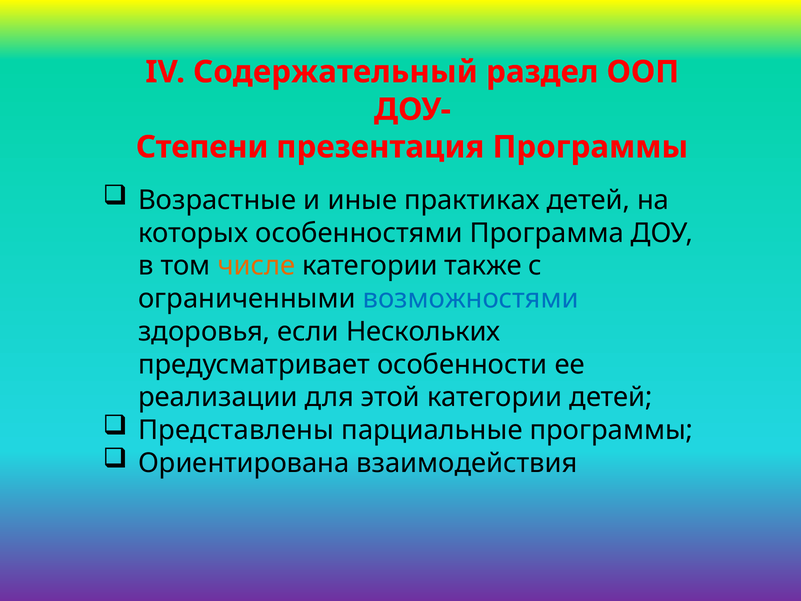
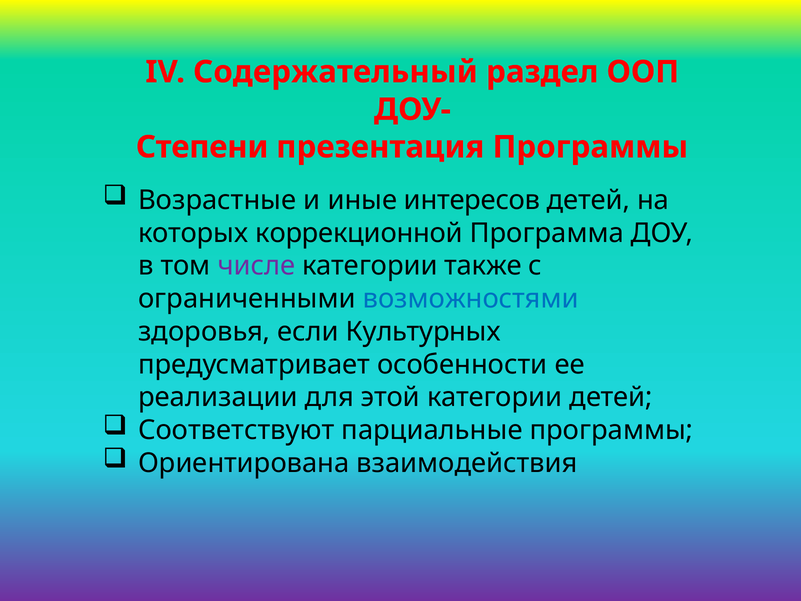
практиках: практиках -> интересов
особенностями: особенностями -> коррекционной
числе colour: orange -> purple
Нескольких: Нескольких -> Культурных
Представлены: Представлены -> Соответствуют
